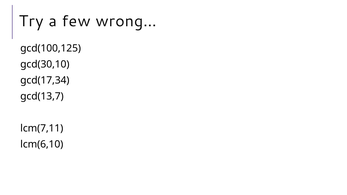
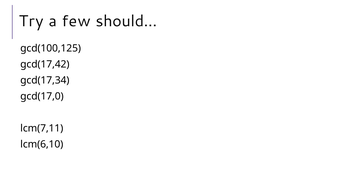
wrong…: wrong… -> should…
gcd(30,10: gcd(30,10 -> gcd(17,42
gcd(13,7: gcd(13,7 -> gcd(17,0
